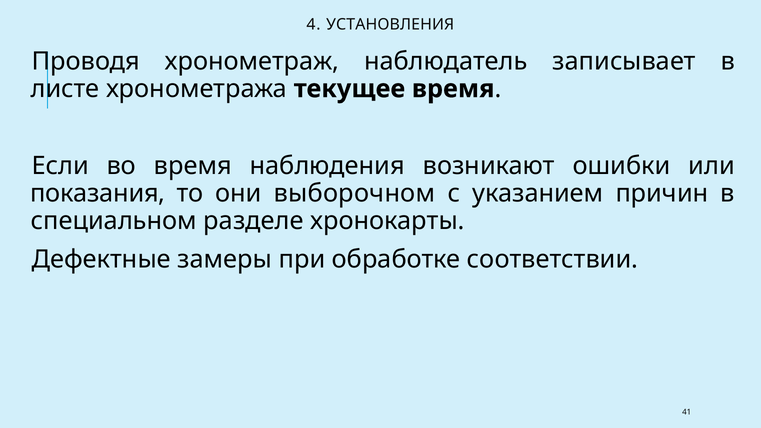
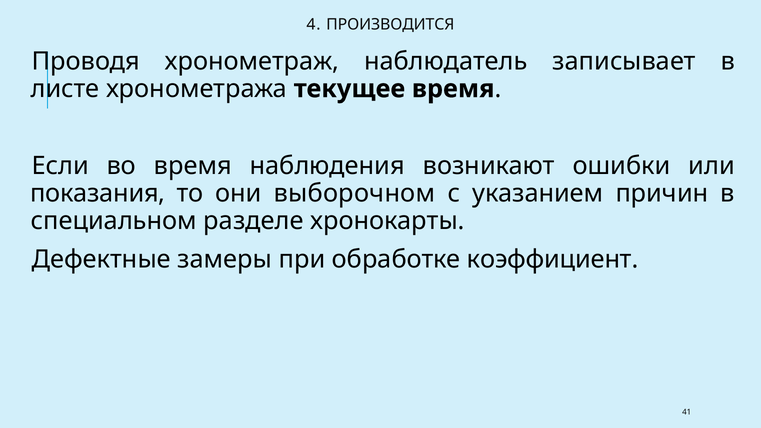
УСТАНОВЛЕНИЯ: УСТАНОВЛЕНИЯ -> ПРОИЗВОДИТСЯ
соответствии: соответствии -> коэффициент
